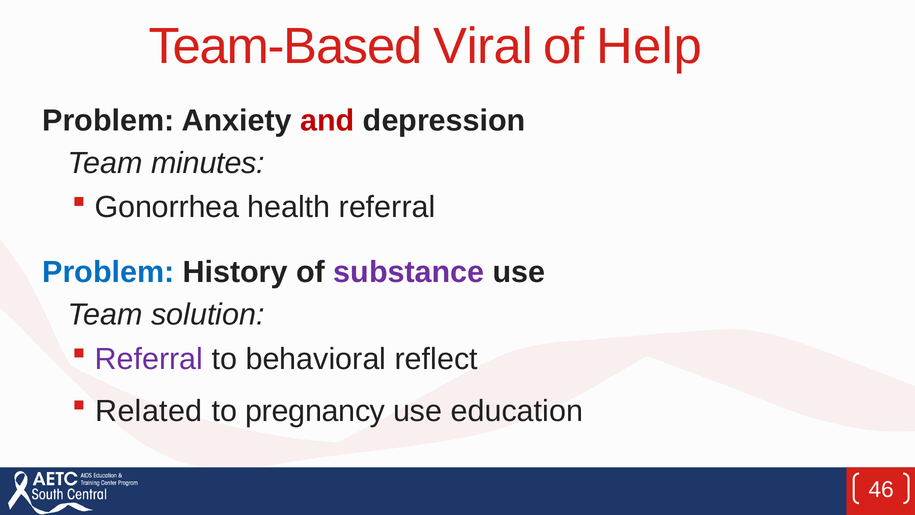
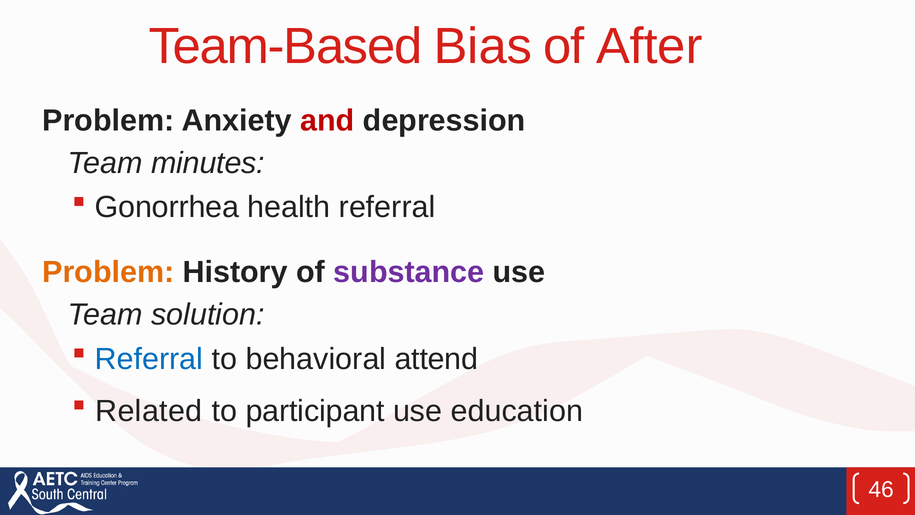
Viral: Viral -> Bias
Help: Help -> After
Problem at (108, 272) colour: blue -> orange
Referral at (149, 359) colour: purple -> blue
reflect: reflect -> attend
pregnancy: pregnancy -> participant
